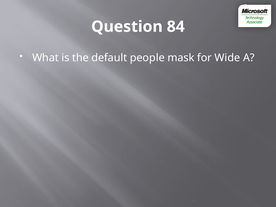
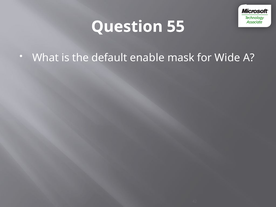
84: 84 -> 55
people: people -> enable
